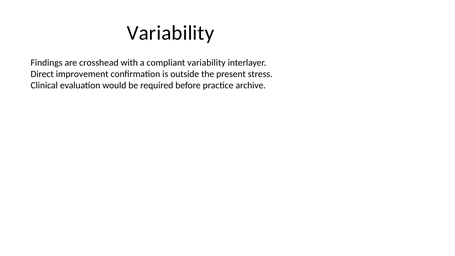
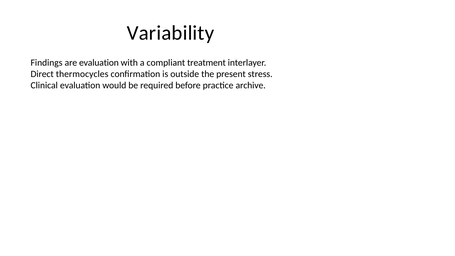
are crosshead: crosshead -> evaluation
compliant variability: variability -> treatment
improvement: improvement -> thermocycles
